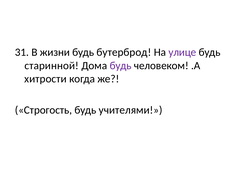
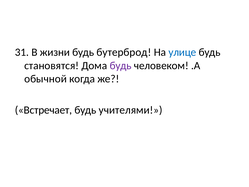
улице colour: purple -> blue
старинной: старинной -> становятся
хитрости: хитрости -> обычной
Строгость: Строгость -> Встречает
